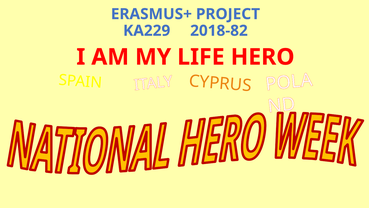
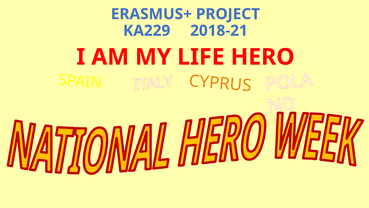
2018-82: 2018-82 -> 2018-21
